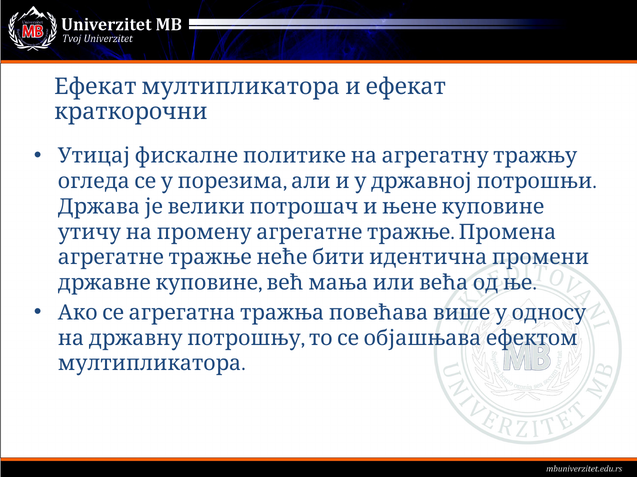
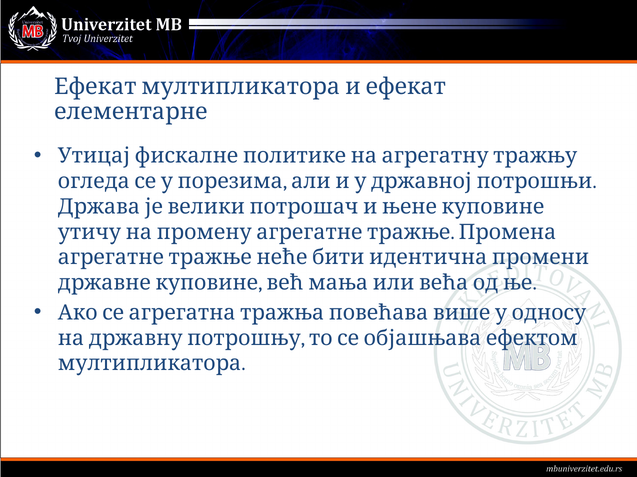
краткорочни: краткорочни -> елементарне
